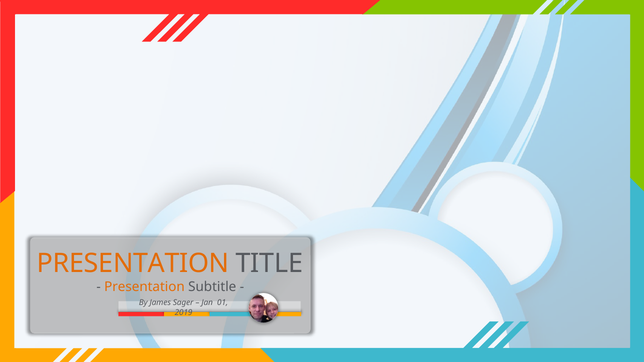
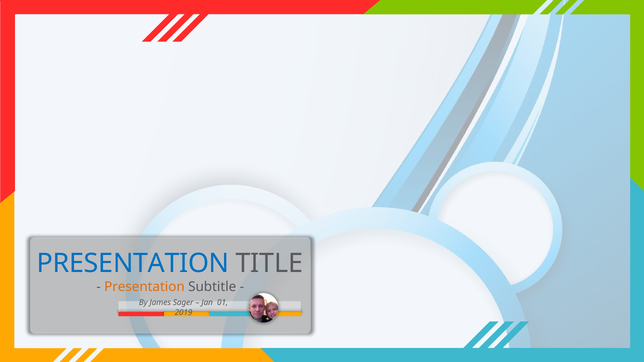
PRESENTATION at (133, 264) colour: orange -> blue
